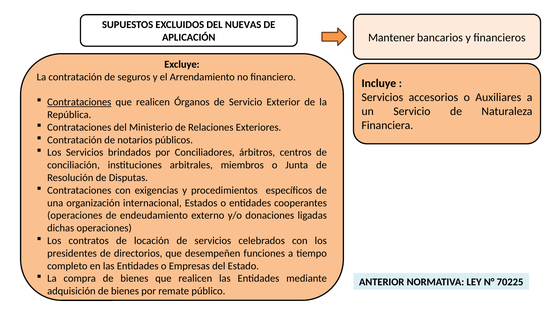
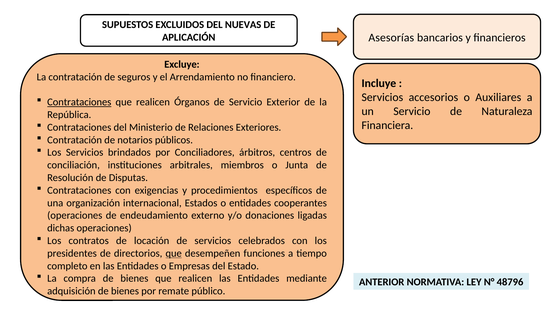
Mantener: Mantener -> Asesorías
que at (174, 253) underline: none -> present
70225: 70225 -> 48796
